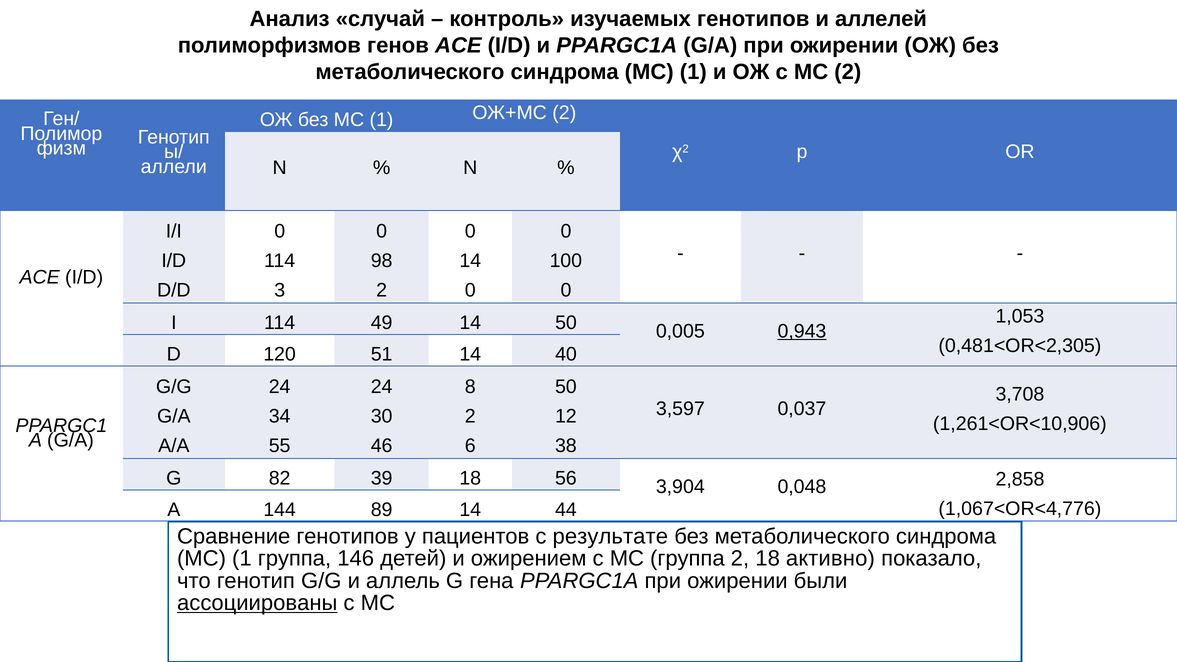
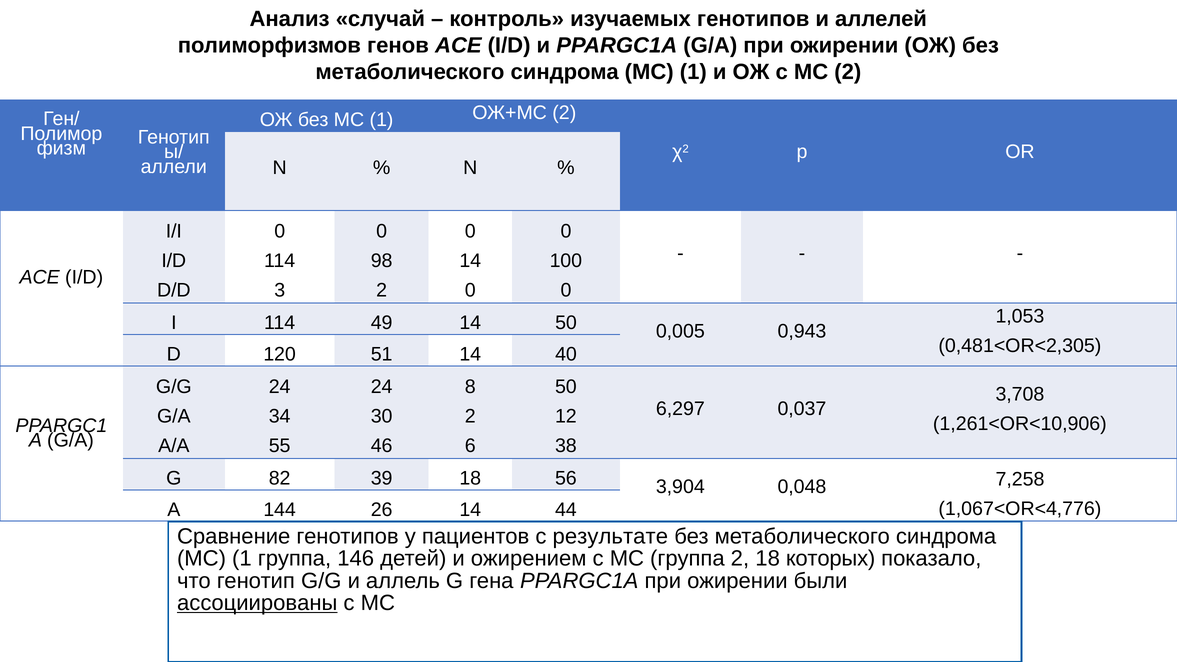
0,943 underline: present -> none
3,597: 3,597 -> 6,297
2,858: 2,858 -> 7,258
89: 89 -> 26
активно: активно -> которых
